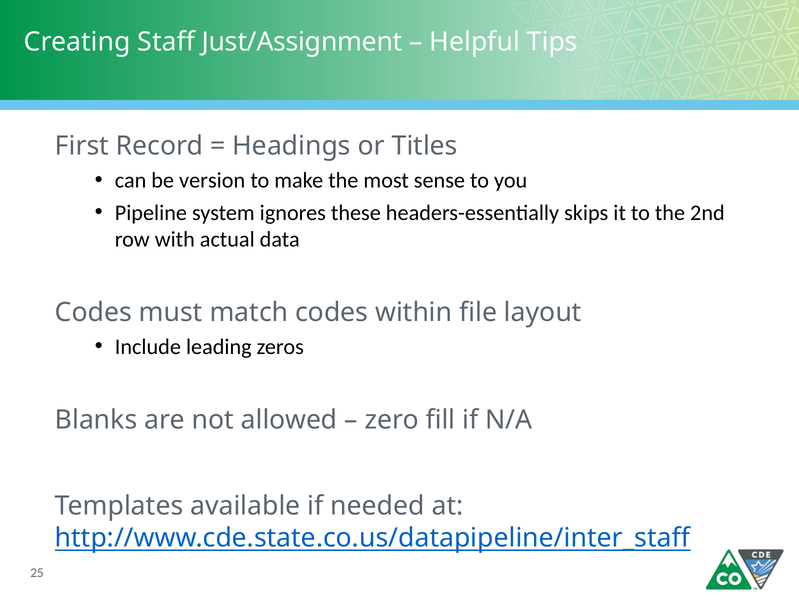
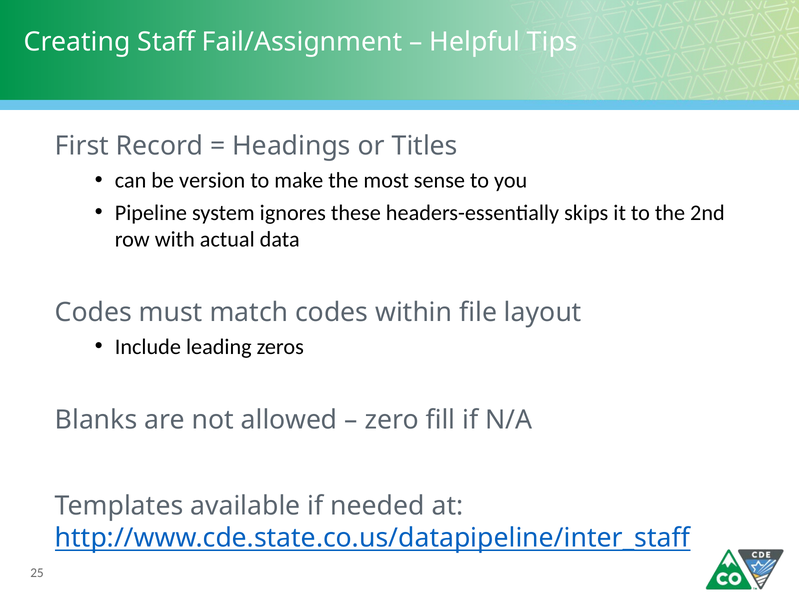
Just/Assignment: Just/Assignment -> Fail/Assignment
